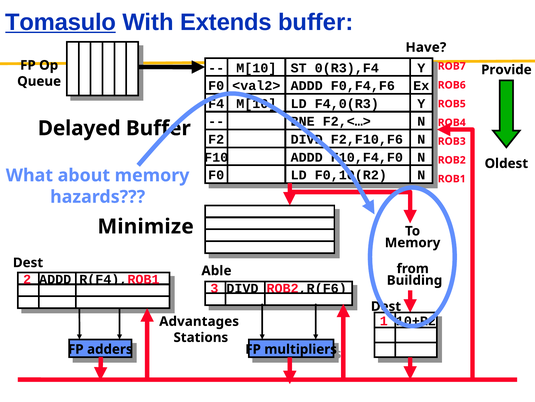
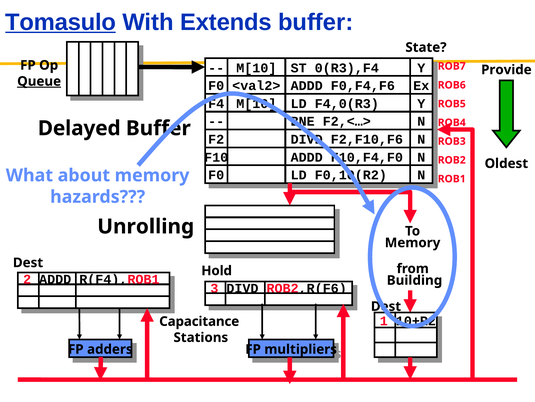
Have: Have -> State
Queue underline: none -> present
Minimize: Minimize -> Unrolling
Able: Able -> Hold
Advantages: Advantages -> Capacitance
